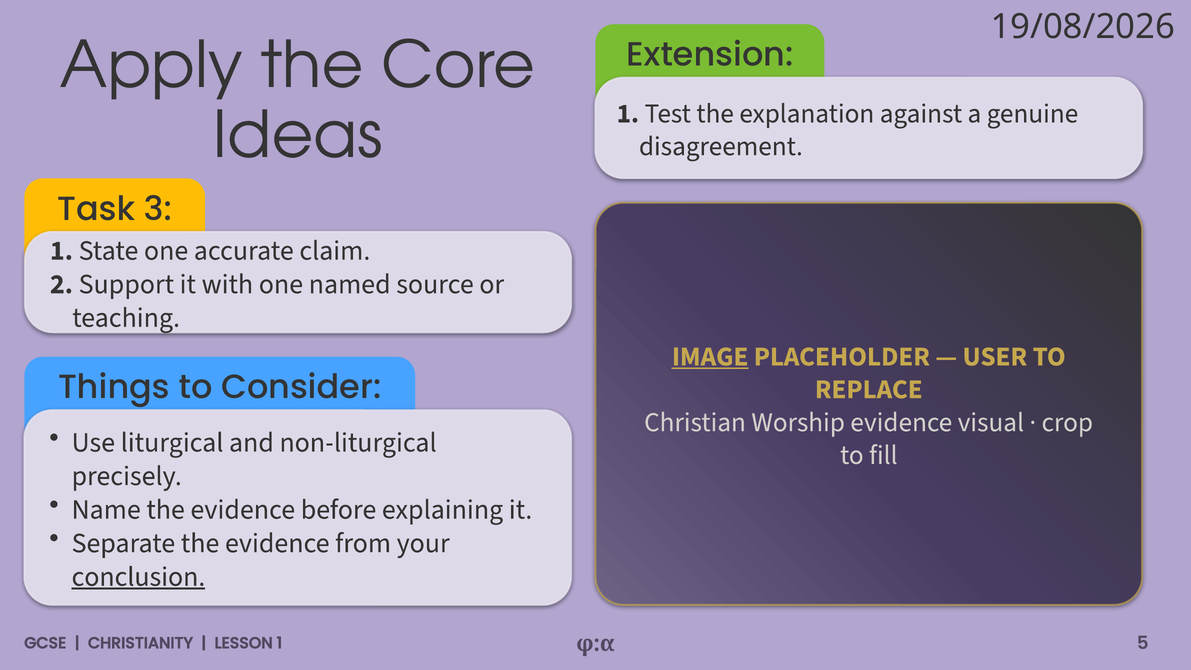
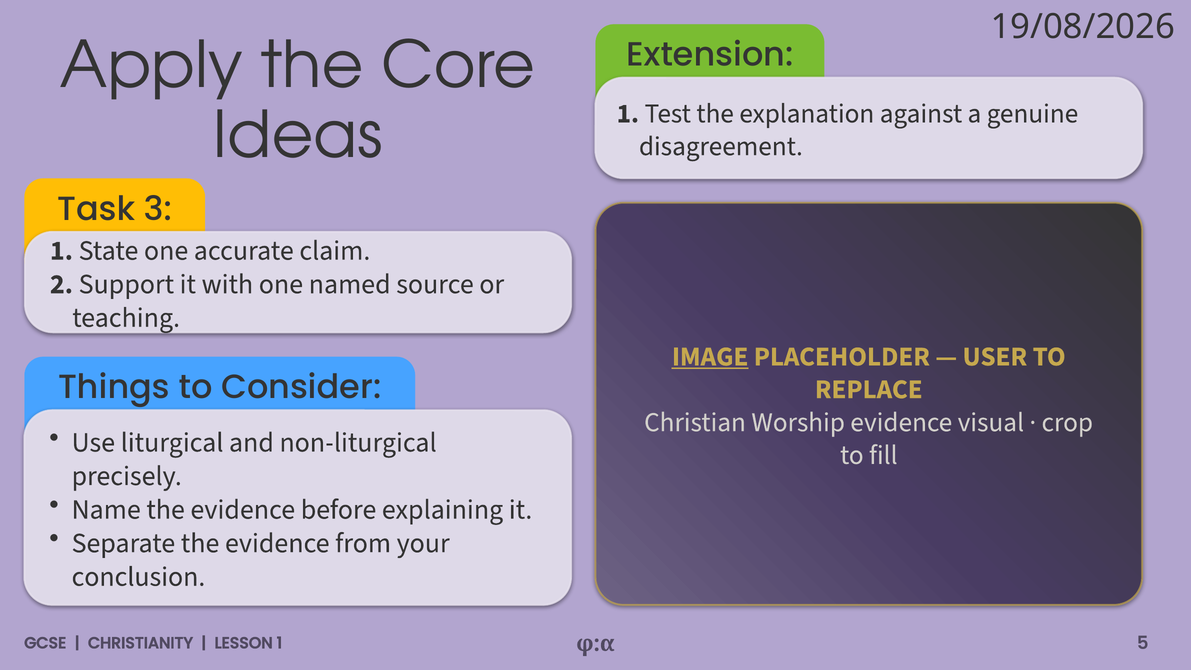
conclusion underline: present -> none
